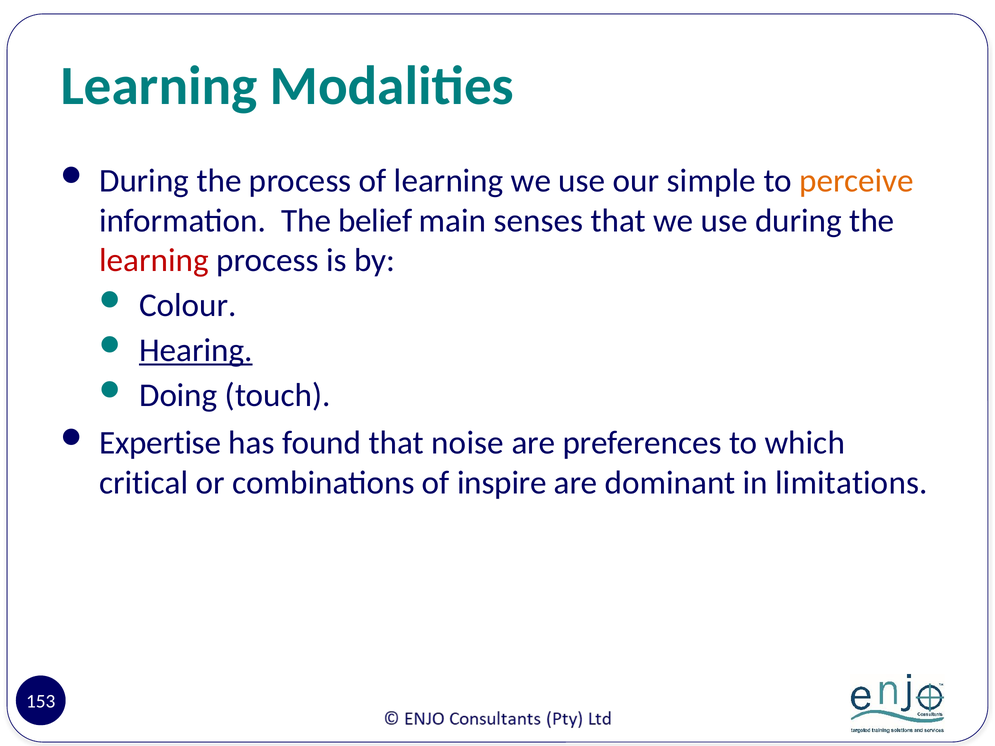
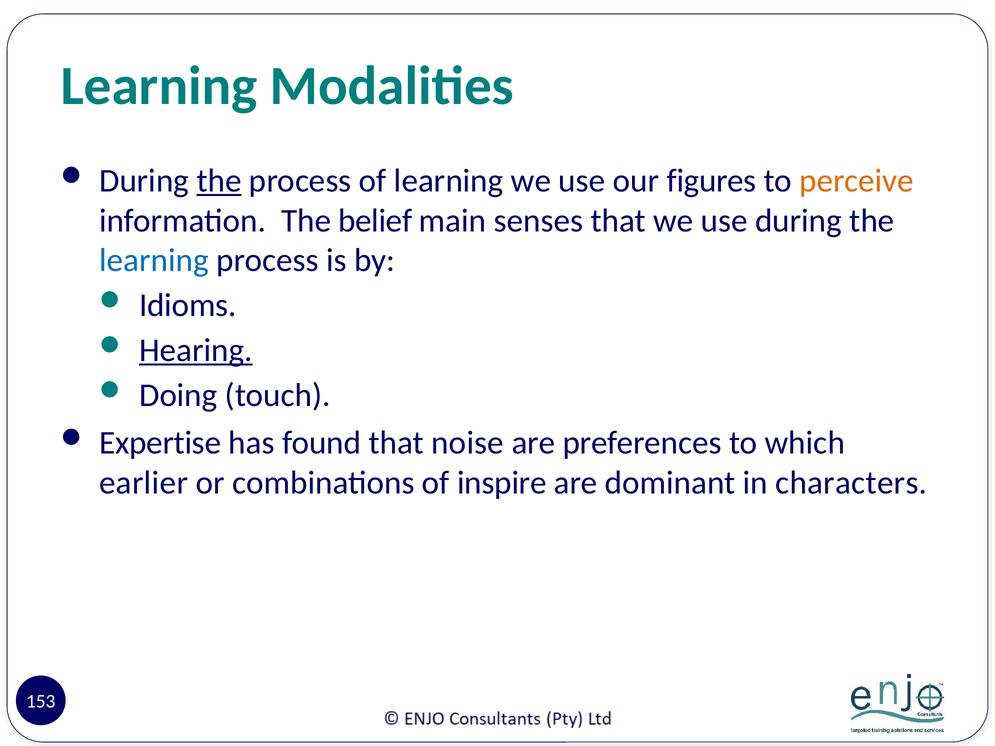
the at (219, 181) underline: none -> present
simple: simple -> figures
learning at (154, 261) colour: red -> blue
Colour: Colour -> Idioms
critical: critical -> earlier
limitations: limitations -> characters
